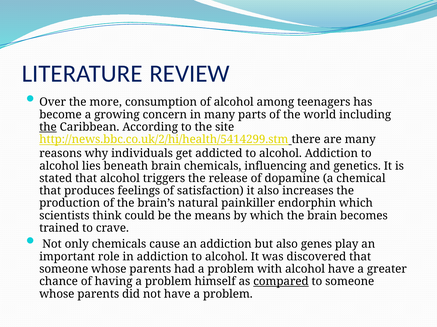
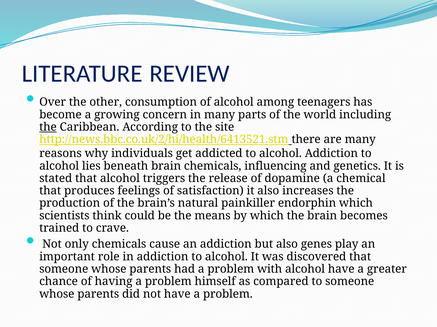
more: more -> other
http://news.bbc.co.uk/2/hi/health/5414299.stm: http://news.bbc.co.uk/2/hi/health/5414299.stm -> http://news.bbc.co.uk/2/hi/health/6413521.stm
compared underline: present -> none
